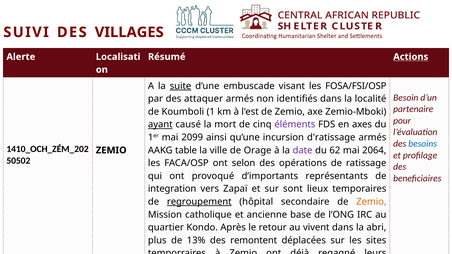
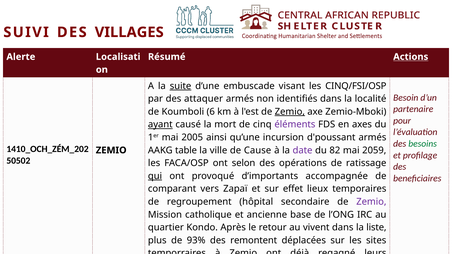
FOSA/FSI/OSP: FOSA/FSI/OSP -> CINQ/FSI/OSP
Koumboli 1: 1 -> 6
Zemio at (290, 112) underline: none -> present
2099: 2099 -> 2005
d'ratissage: d'ratissage -> d'poussant
besoins colour: blue -> green
Orage: Orage -> Cause
62: 62 -> 82
2064: 2064 -> 2059
qui underline: none -> present
représentants: représentants -> accompagnée
integration: integration -> comparant
sur sont: sont -> effet
regroupement underline: present -> none
Zemio at (371, 202) colour: orange -> purple
abri: abri -> liste
13%: 13% -> 93%
